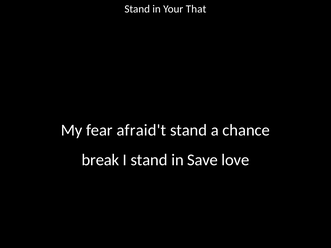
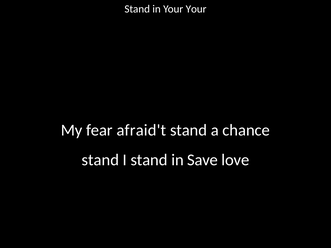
Your That: That -> Your
break at (100, 160): break -> stand
